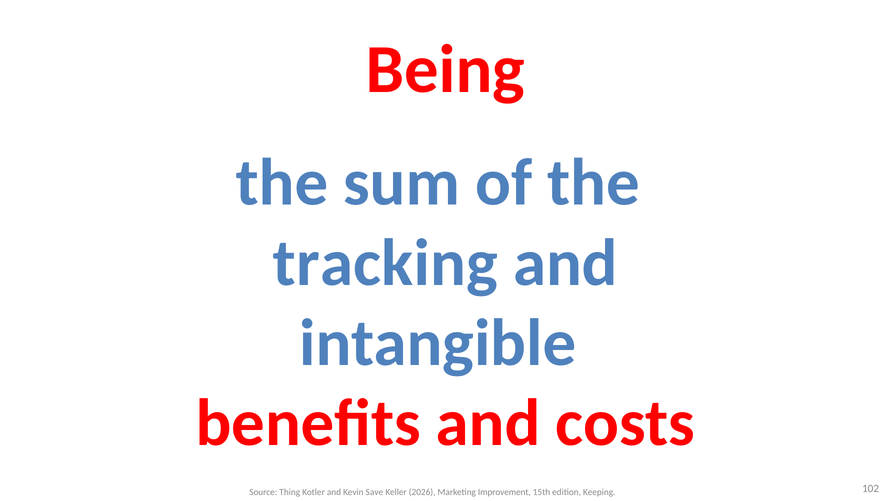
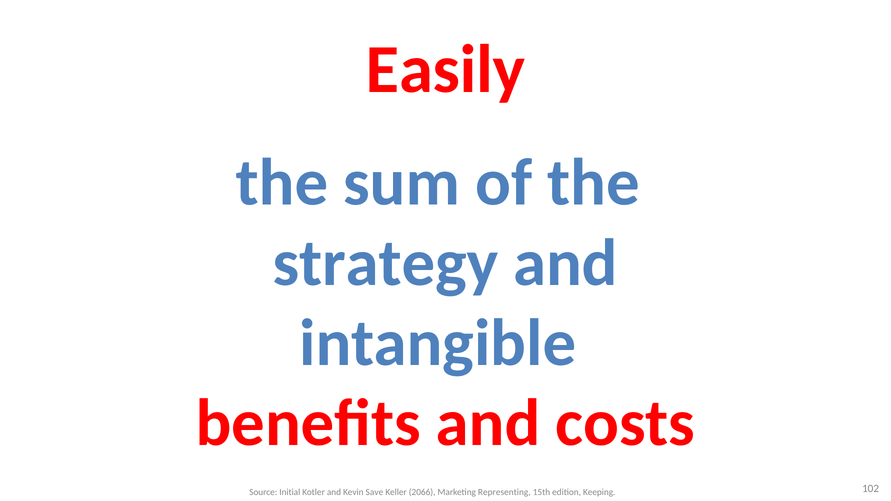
Being: Being -> Easily
tracking: tracking -> strategy
Thing: Thing -> Initial
2026: 2026 -> 2066
Improvement: Improvement -> Representing
